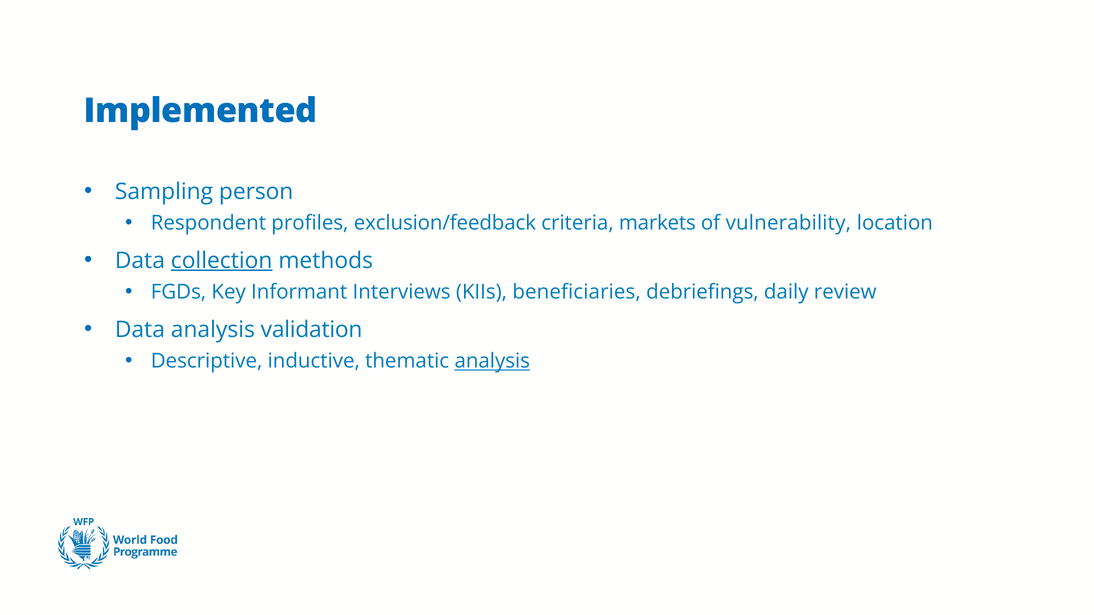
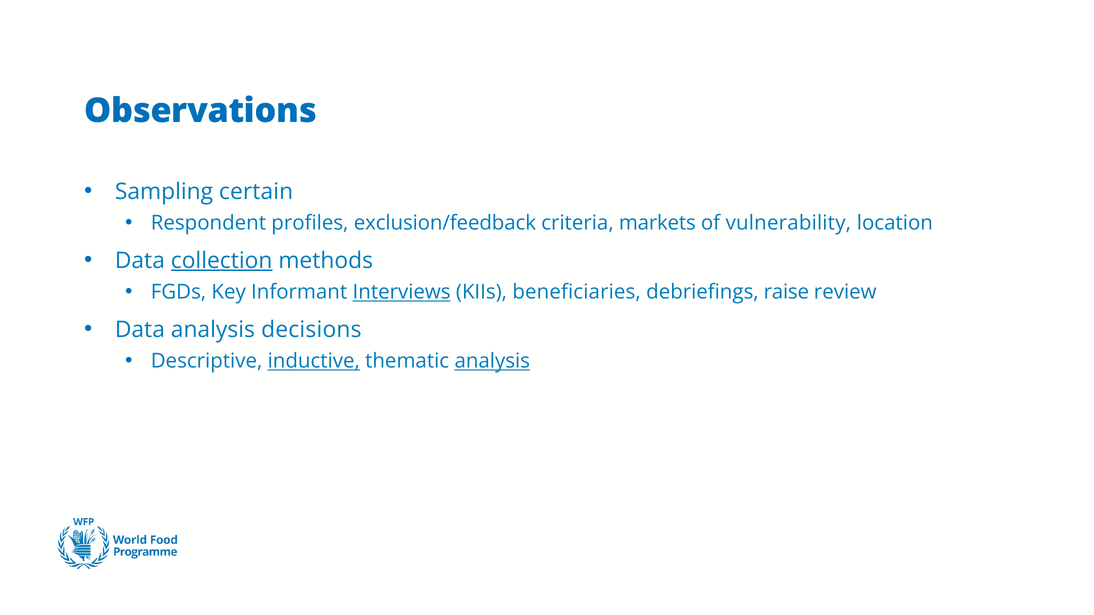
Implemented: Implemented -> Observations
person: person -> certain
Interviews underline: none -> present
daily: daily -> raise
validation: validation -> decisions
inductive underline: none -> present
